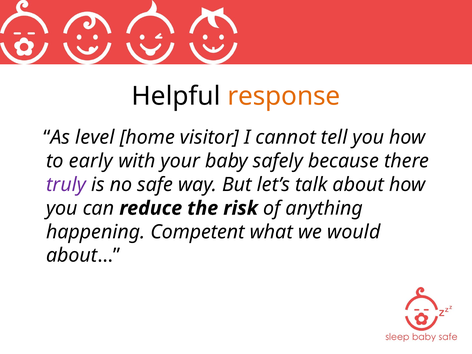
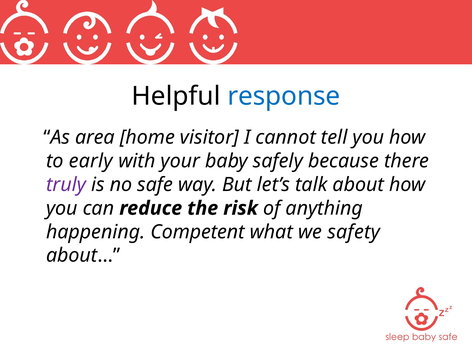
response colour: orange -> blue
level: level -> area
would: would -> safety
